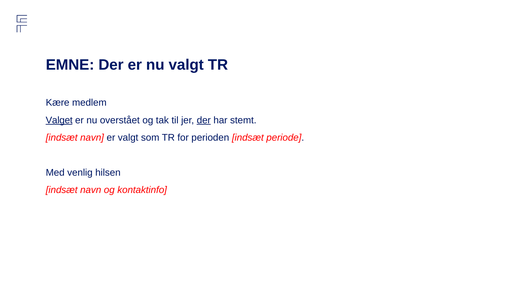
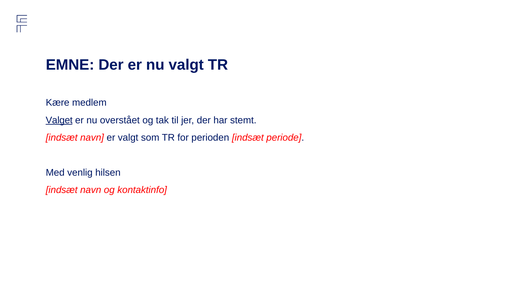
der at (204, 120) underline: present -> none
